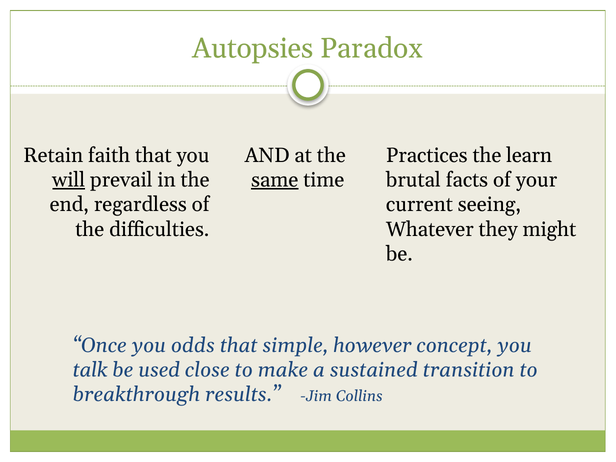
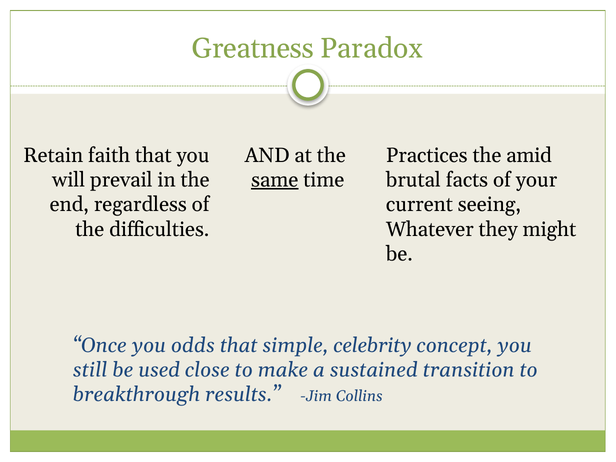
Autopsies: Autopsies -> Greatness
learn: learn -> amid
will underline: present -> none
however: however -> celebrity
talk: talk -> still
